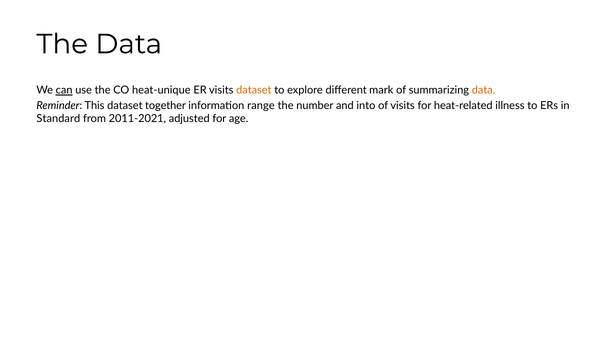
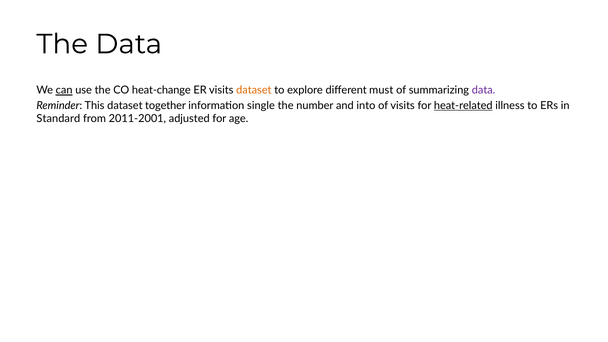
heat-unique: heat-unique -> heat-change
mark: mark -> must
data at (484, 90) colour: orange -> purple
range: range -> single
heat-related underline: none -> present
2011-2021: 2011-2021 -> 2011-2001
